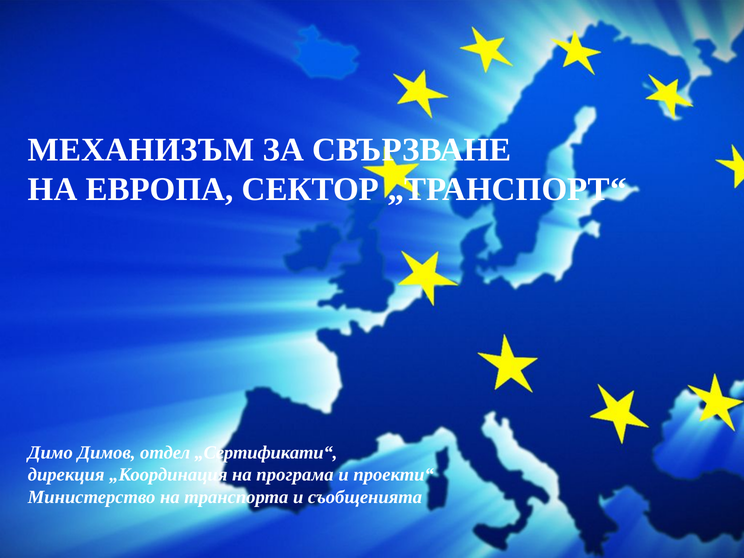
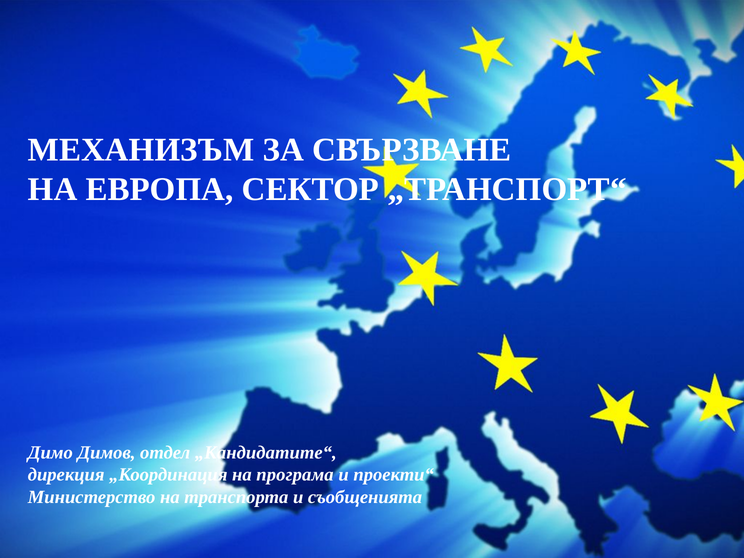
„Сертификати“: „Сертификати“ -> „Кандидатите“
